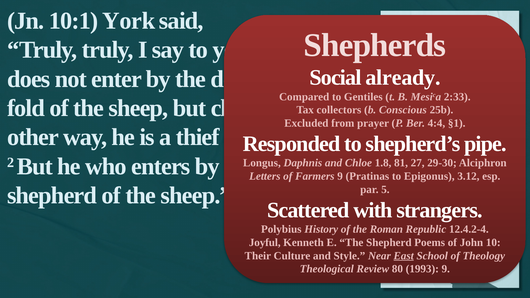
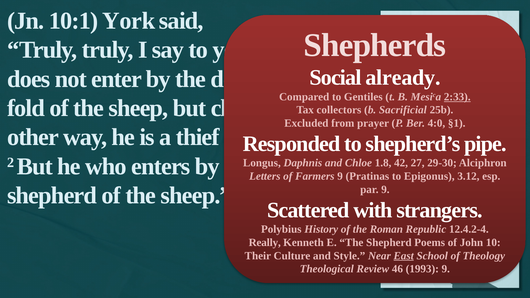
2:33 underline: none -> present
Conscious: Conscious -> Sacrificial
4:4: 4:4 -> 4:0
81: 81 -> 42
par 5: 5 -> 9
Joyful: Joyful -> Really
80: 80 -> 46
